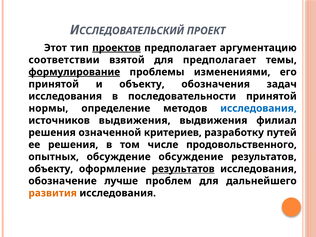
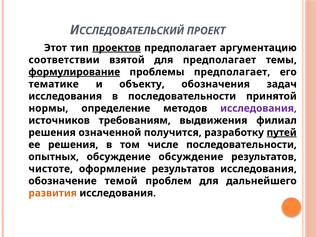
проблемы изменениями: изменениями -> предполагает
принятой at (54, 84): принятой -> тематике
исследования at (258, 108) colour: blue -> purple
источников выдвижения: выдвижения -> требованиям
критериев: критериев -> получится
путей underline: none -> present
числе продовольственного: продовольственного -> последовательности
объекту at (51, 169): объекту -> чистоте
результатов at (183, 169) underline: present -> none
лучше: лучше -> темой
